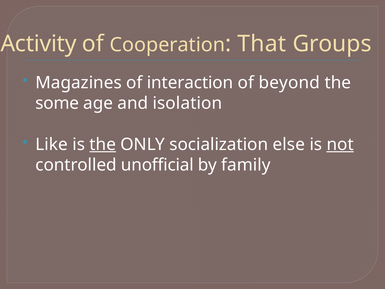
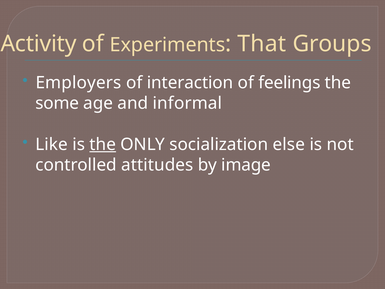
Cooperation: Cooperation -> Experiments
Magazines: Magazines -> Employers
beyond: beyond -> feelings
isolation: isolation -> informal
not underline: present -> none
unofficial: unofficial -> attitudes
family: family -> image
